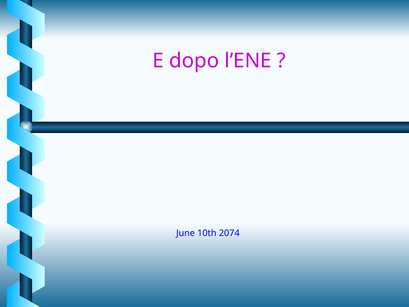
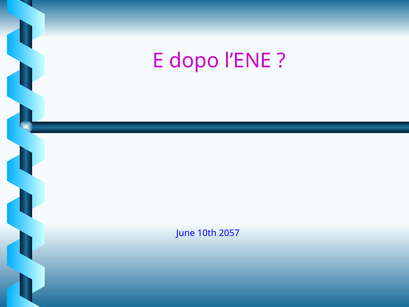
2074: 2074 -> 2057
